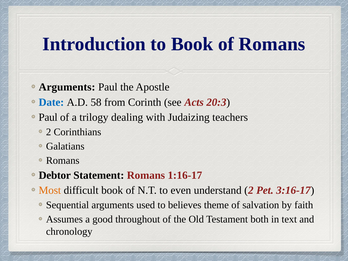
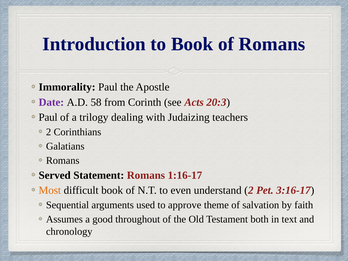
Arguments at (67, 87): Arguments -> Immorality
Date colour: blue -> purple
Debtor: Debtor -> Served
believes: believes -> approve
